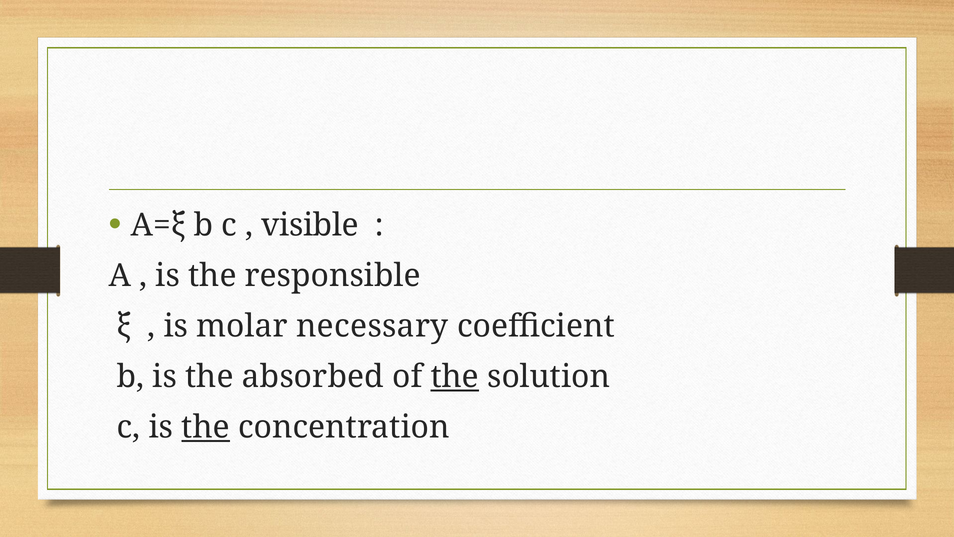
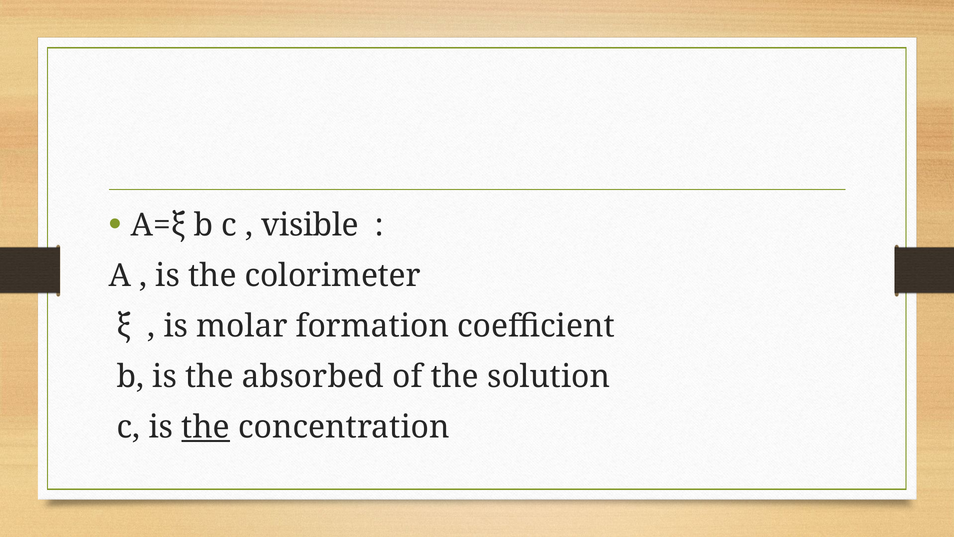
responsible: responsible -> colorimeter
necessary: necessary -> formation
the at (455, 377) underline: present -> none
